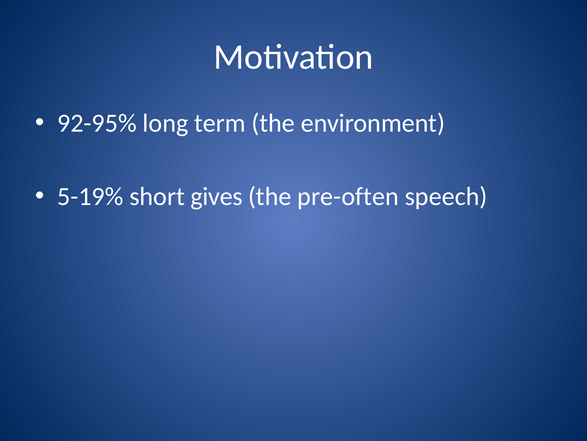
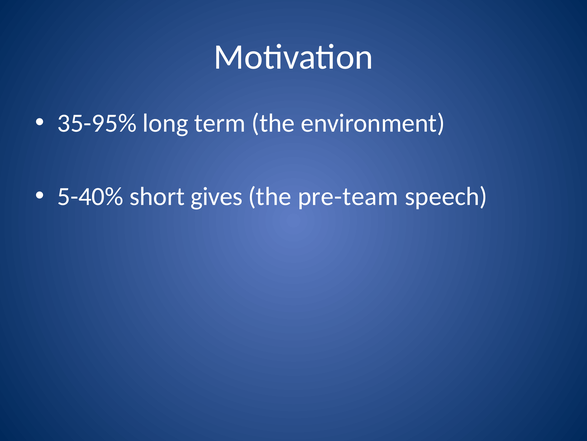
92-95%: 92-95% -> 35-95%
5-19%: 5-19% -> 5-40%
pre-often: pre-often -> pre-team
